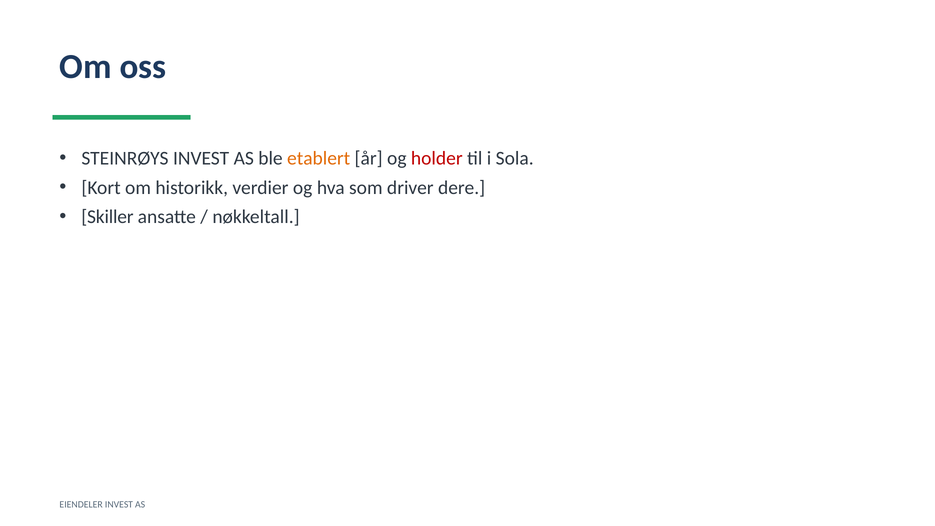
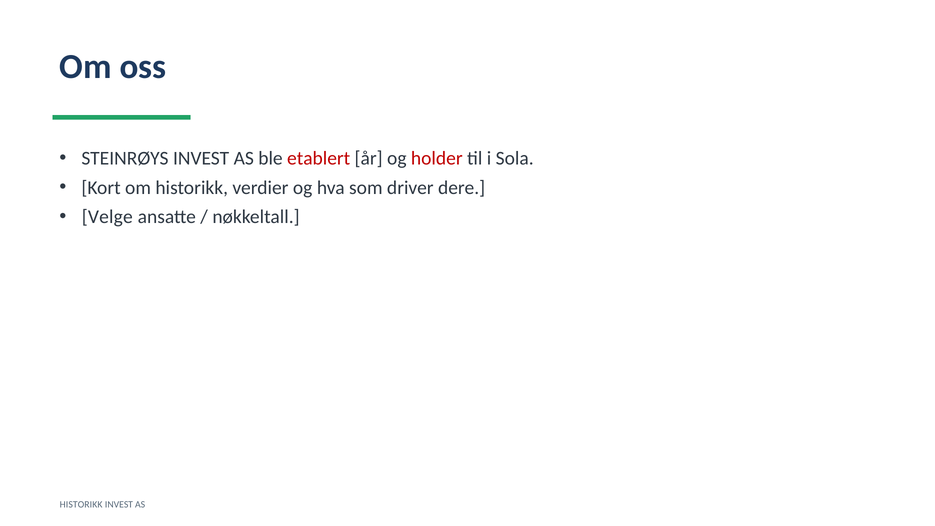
etablert colour: orange -> red
Skiller: Skiller -> Velge
EIENDELER at (81, 505): EIENDELER -> HISTORIKK
